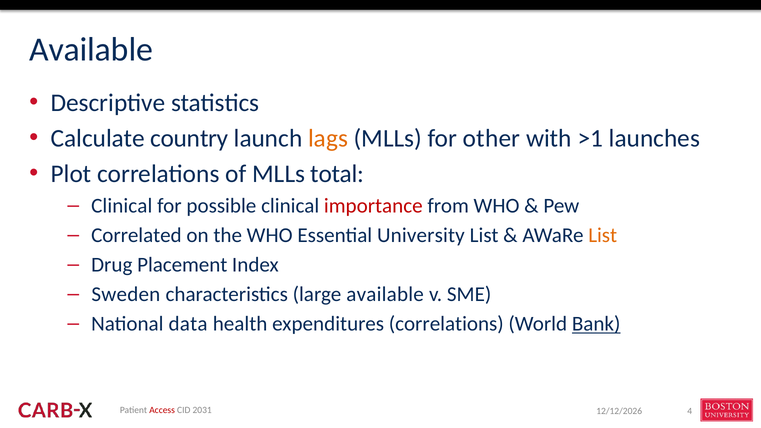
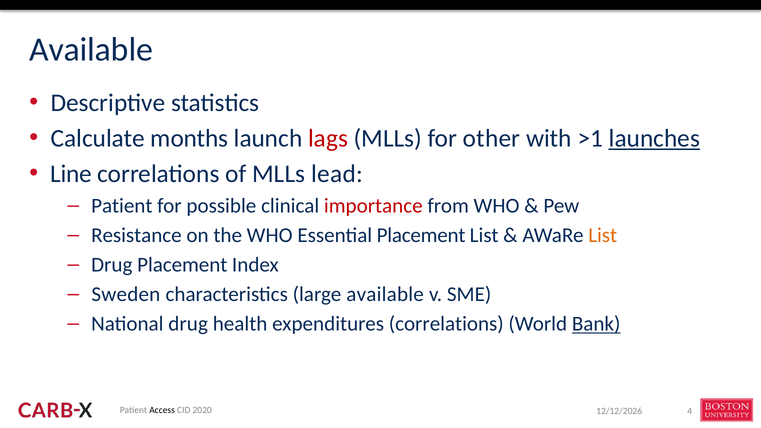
country: country -> months
lags colour: orange -> red
launches underline: none -> present
Plot: Plot -> Line
total: total -> lead
Clinical at (122, 206): Clinical -> Patient
Correlated: Correlated -> Resistance
Essential University: University -> Placement
National data: data -> drug
Access colour: red -> black
2031: 2031 -> 2020
